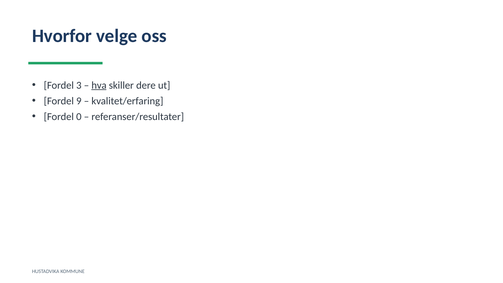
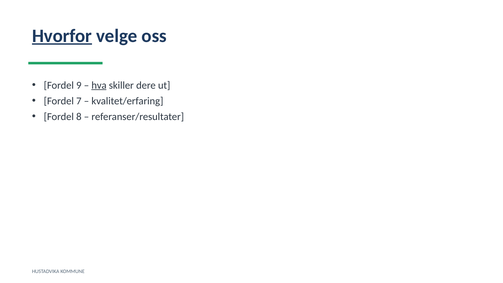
Hvorfor underline: none -> present
3: 3 -> 9
9: 9 -> 7
0: 0 -> 8
